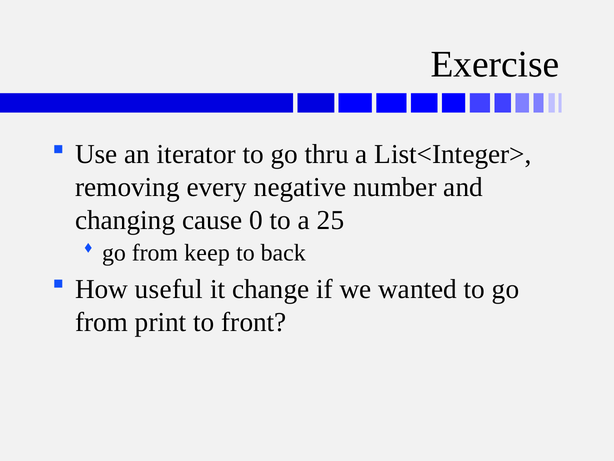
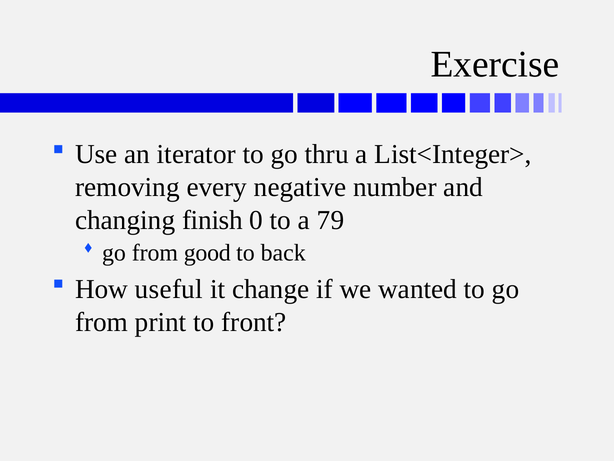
cause: cause -> finish
25: 25 -> 79
keep: keep -> good
